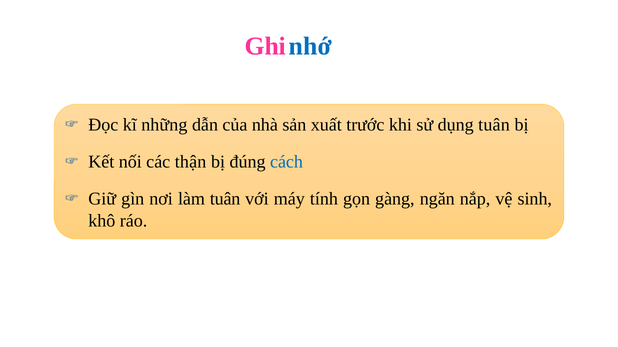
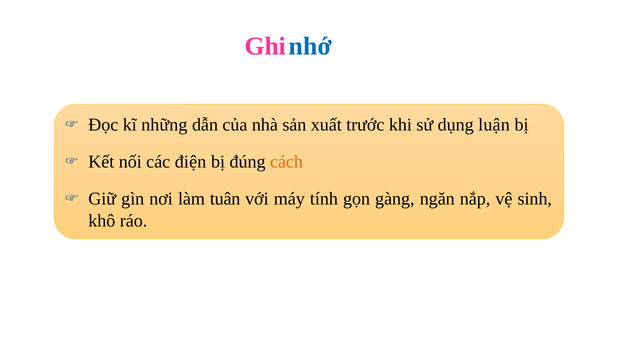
dụng tuân: tuân -> luận
thận: thận -> điện
cách colour: blue -> orange
